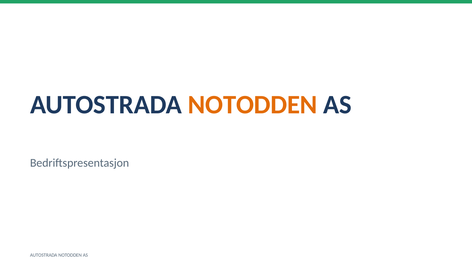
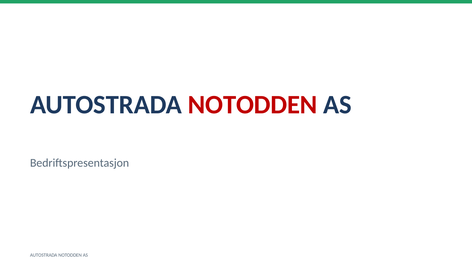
NOTODDEN at (253, 105) colour: orange -> red
